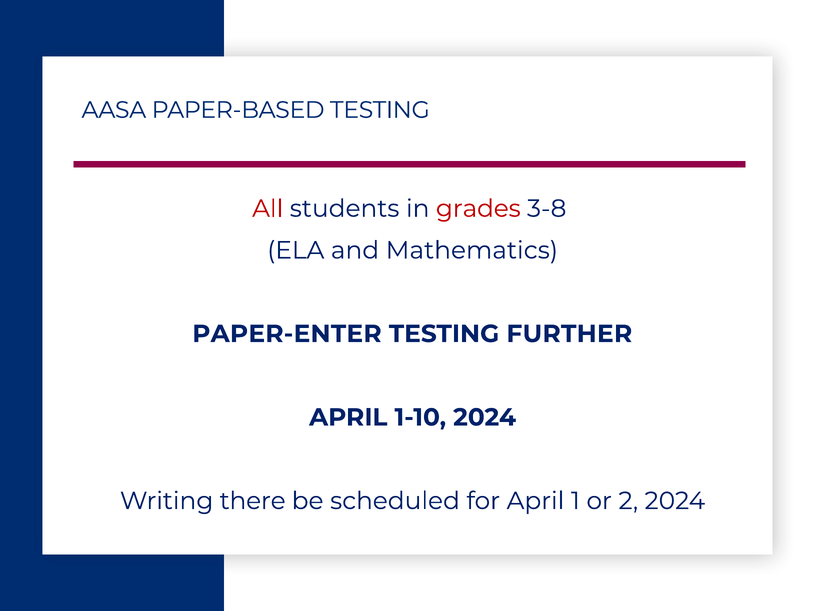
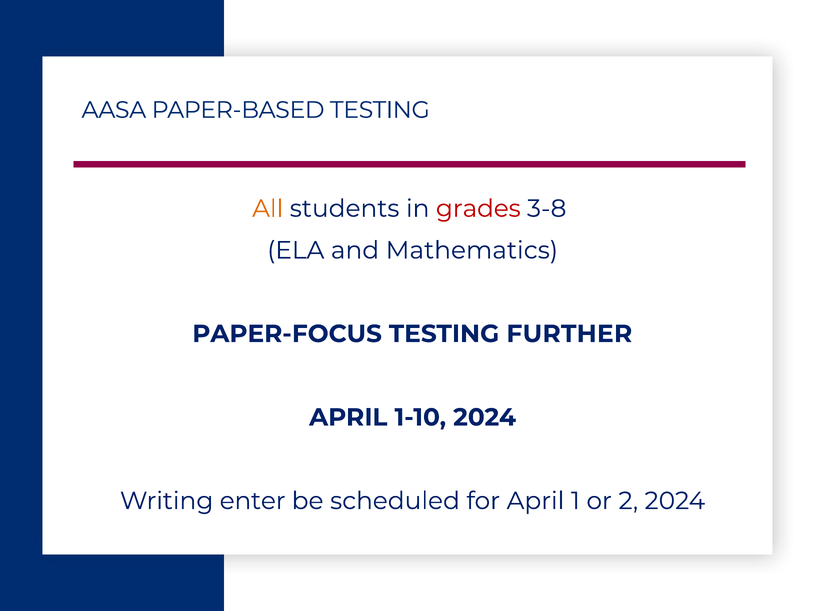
All colour: red -> orange
PAPER-ENTER: PAPER-ENTER -> PAPER-FOCUS
there: there -> enter
